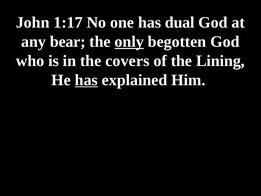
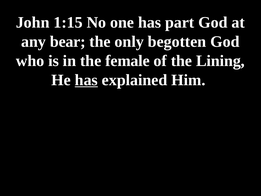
1:17: 1:17 -> 1:15
dual: dual -> part
only underline: present -> none
covers: covers -> female
